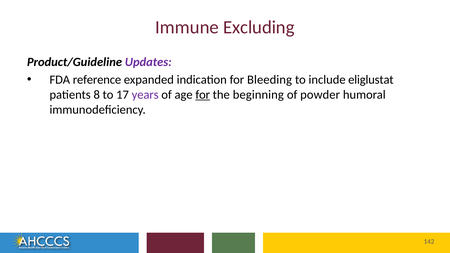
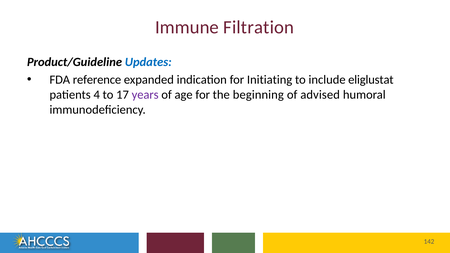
Excluding: Excluding -> Filtration
Updates colour: purple -> blue
Bleeding: Bleeding -> Initiating
8: 8 -> 4
for at (203, 95) underline: present -> none
powder: powder -> advised
